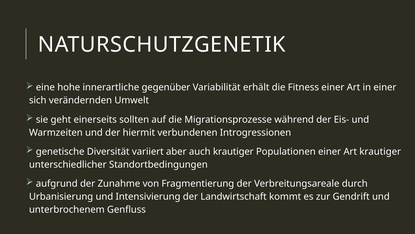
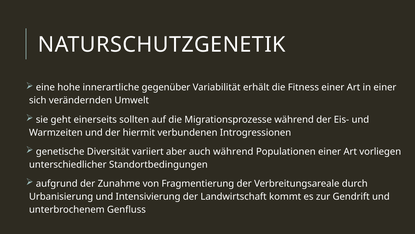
auch krautiger: krautiger -> während
Art krautiger: krautiger -> vorliegen
